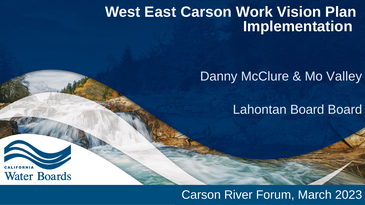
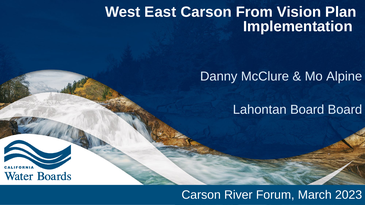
Work: Work -> From
Valley: Valley -> Alpine
